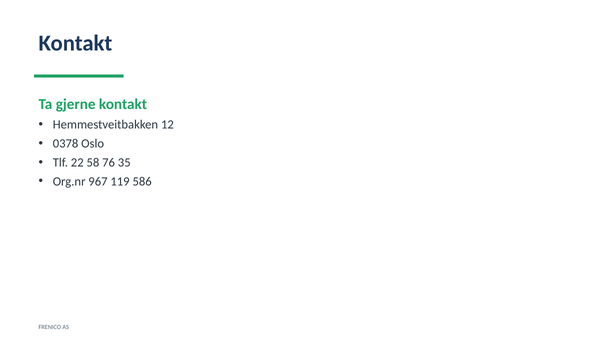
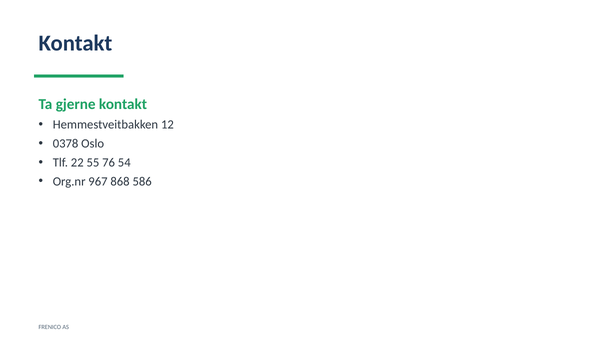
58: 58 -> 55
35: 35 -> 54
119: 119 -> 868
